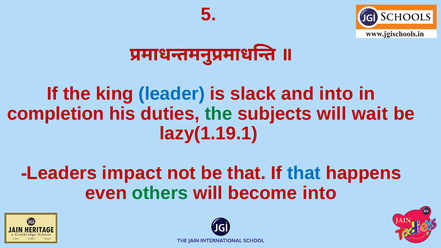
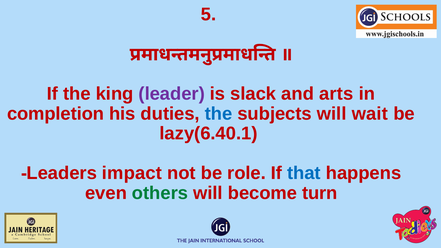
leader colour: blue -> purple
and into: into -> arts
the at (219, 114) colour: green -> blue
lazy(1.19.1: lazy(1.19.1 -> lazy(6.40.1
be that: that -> role
become into: into -> turn
